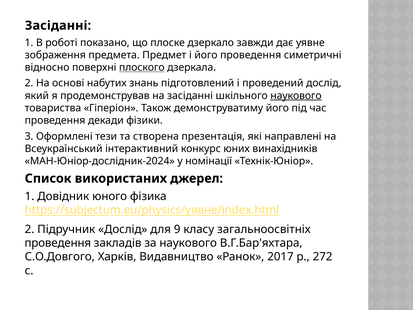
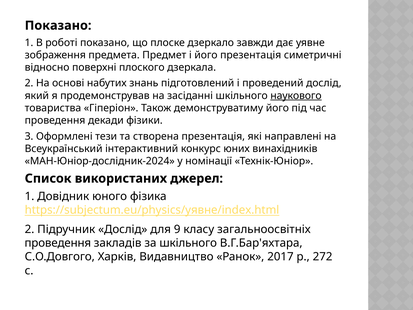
Засіданні at (58, 26): Засіданні -> Показано
його проведення: проведення -> презентація
плоского underline: present -> none
за наукового: наукового -> шкільного
